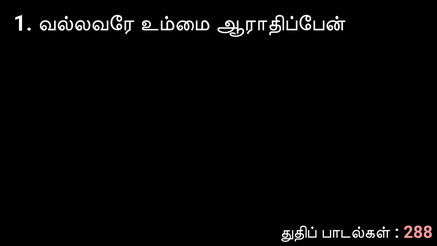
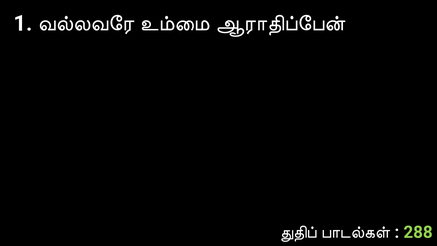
288 colour: pink -> light green
